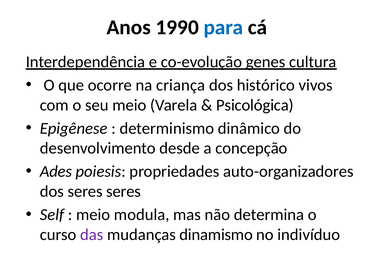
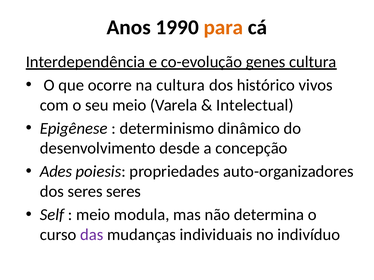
para colour: blue -> orange
na criança: criança -> cultura
Psicológica: Psicológica -> Intelectual
dinamismo: dinamismo -> individuais
